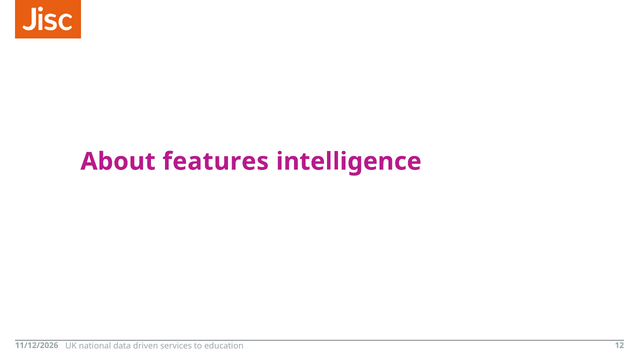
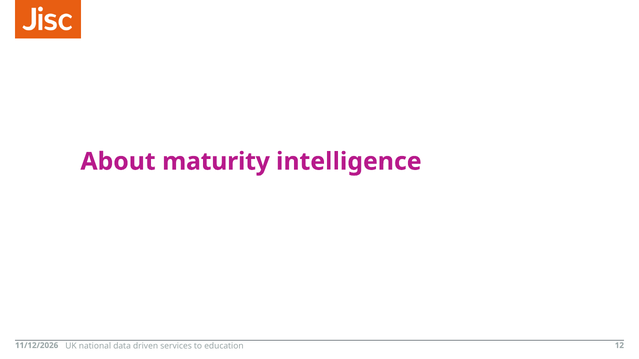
features: features -> maturity
